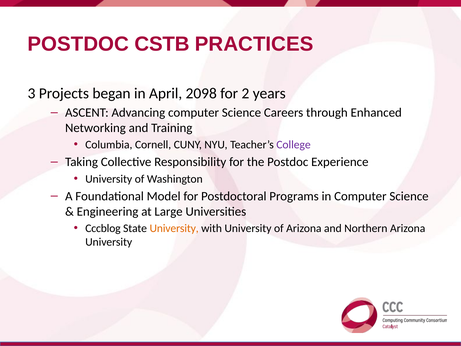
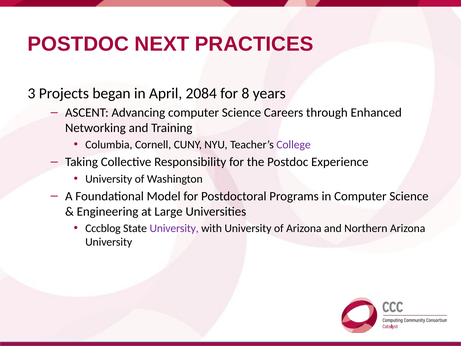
CSTB: CSTB -> NEXT
2098: 2098 -> 2084
2: 2 -> 8
University at (174, 228) colour: orange -> purple
